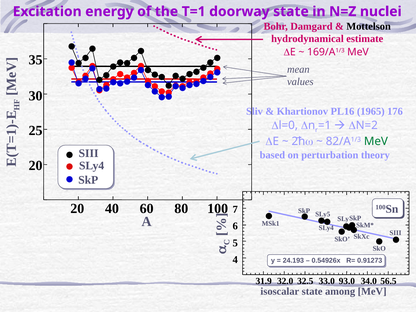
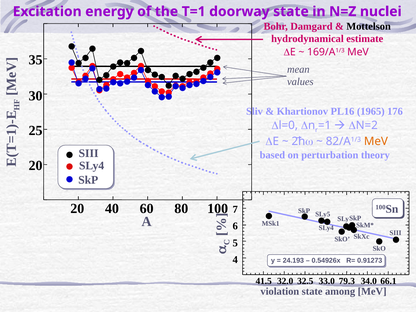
MeV at (376, 141) colour: green -> orange
31.9: 31.9 -> 41.5
93.0: 93.0 -> 79.3
56.5: 56.5 -> 66.1
isoscalar: isoscalar -> violation
